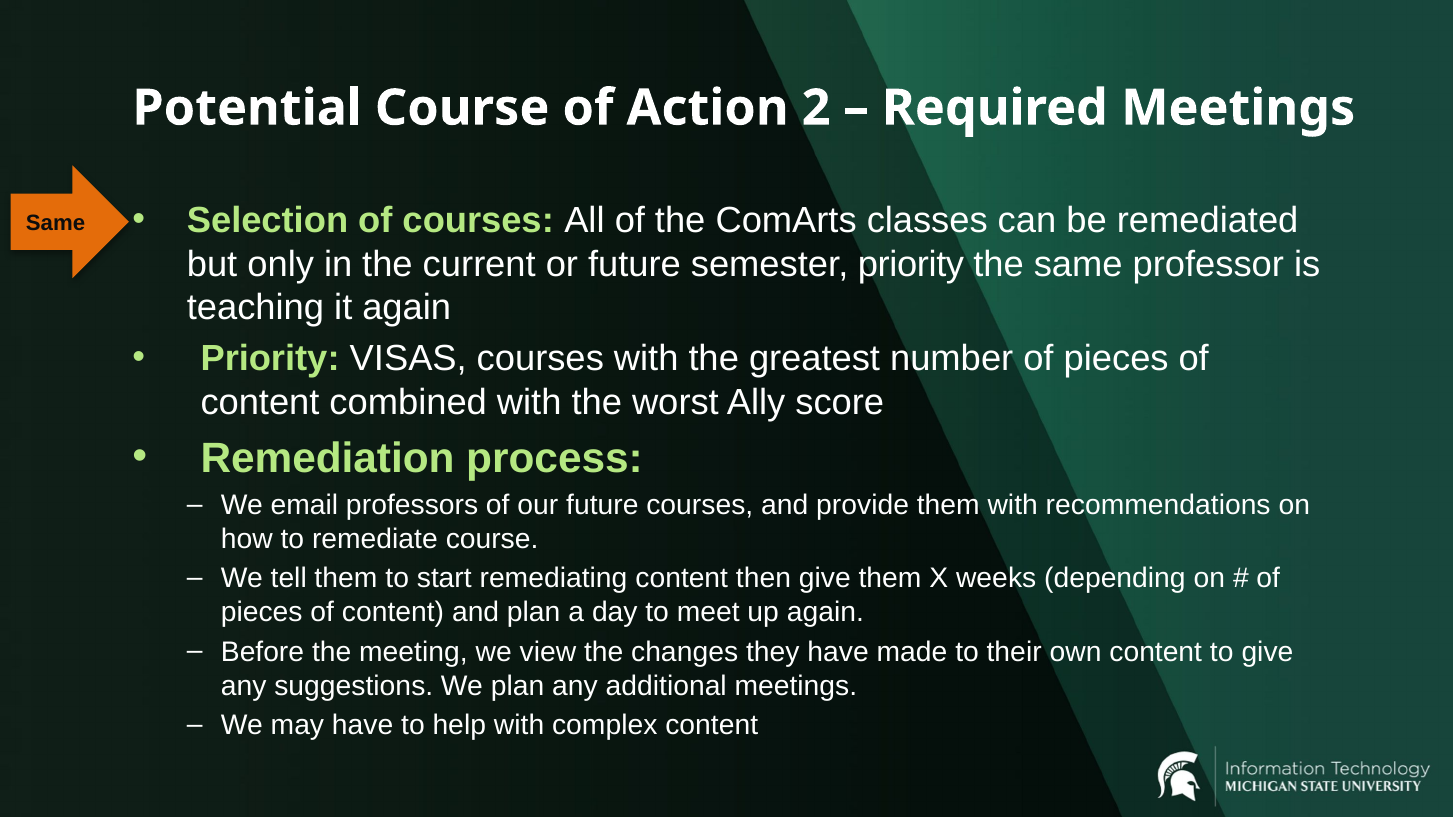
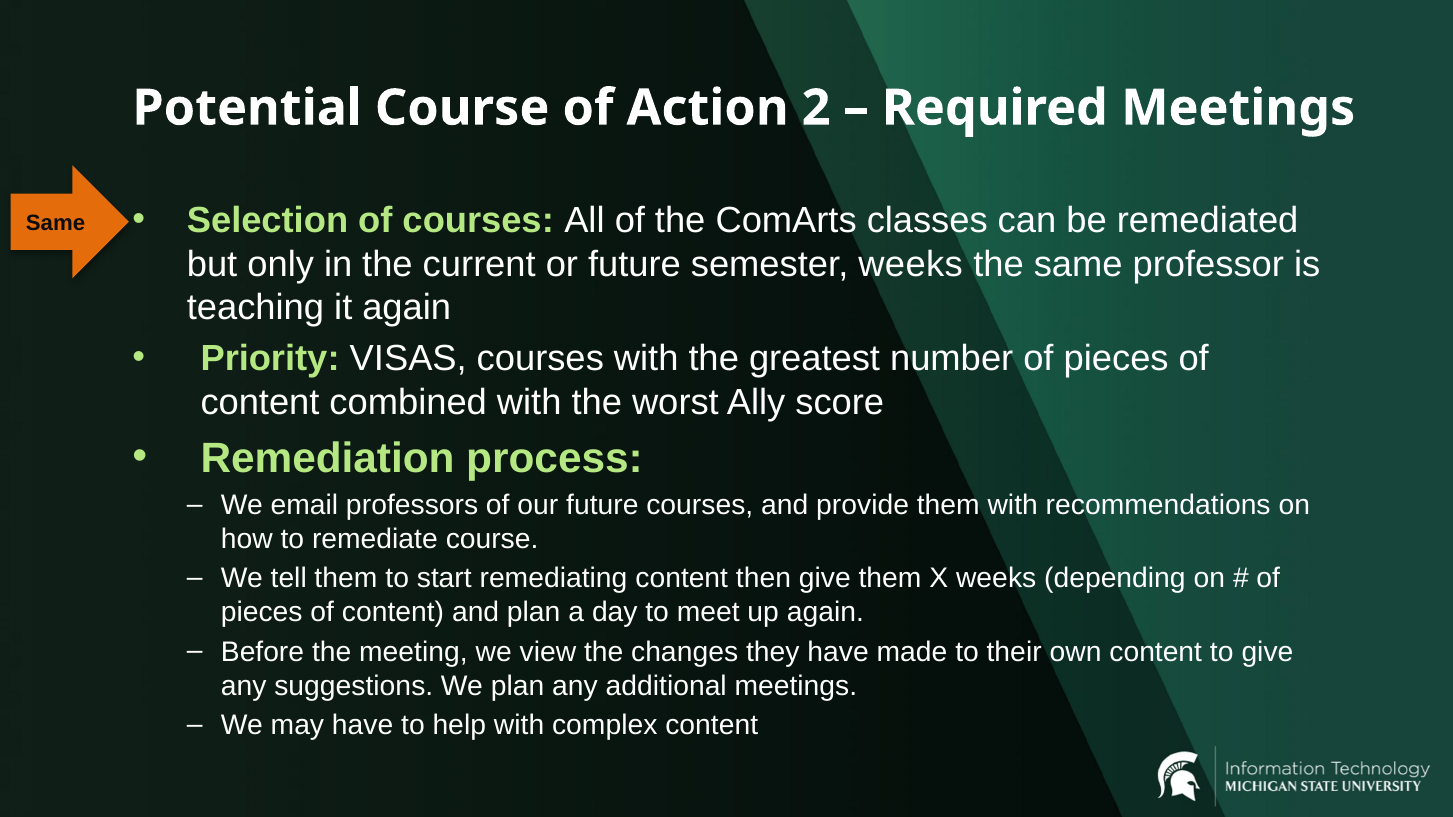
semester priority: priority -> weeks
